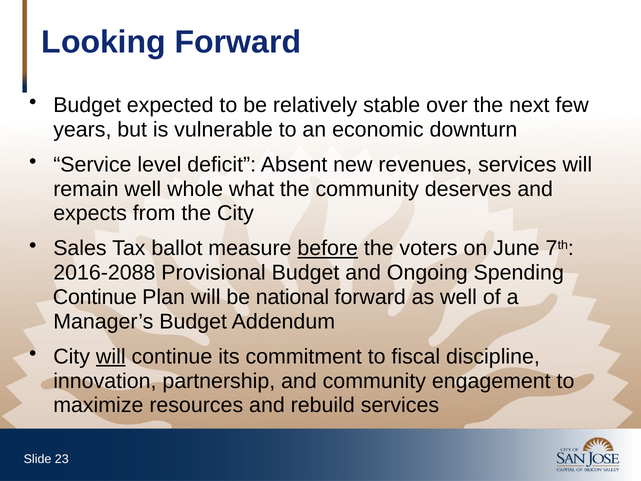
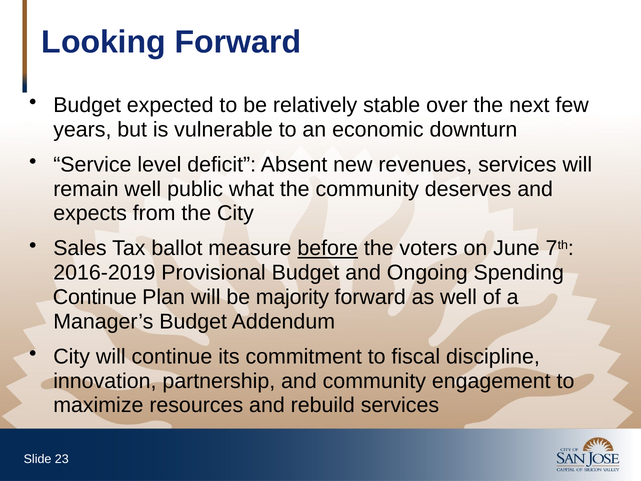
whole: whole -> public
2016-2088: 2016-2088 -> 2016-2019
national: national -> majority
will at (111, 356) underline: present -> none
